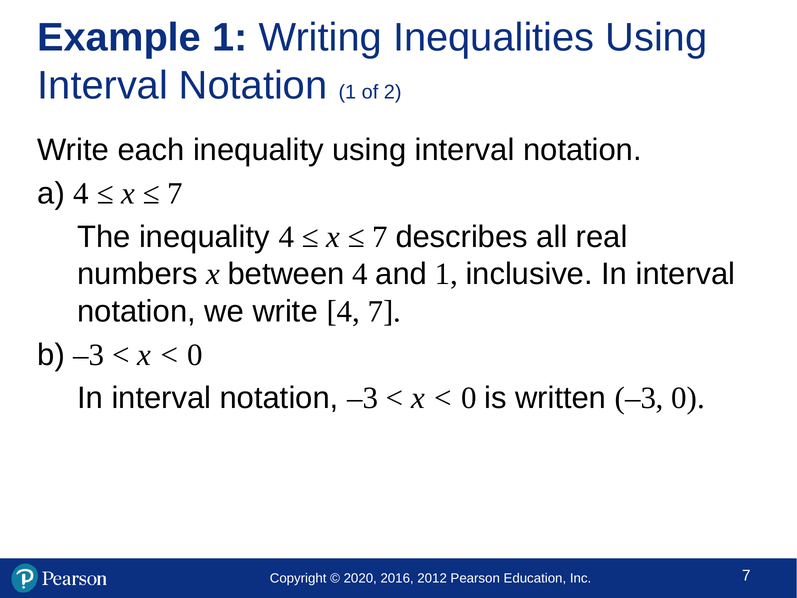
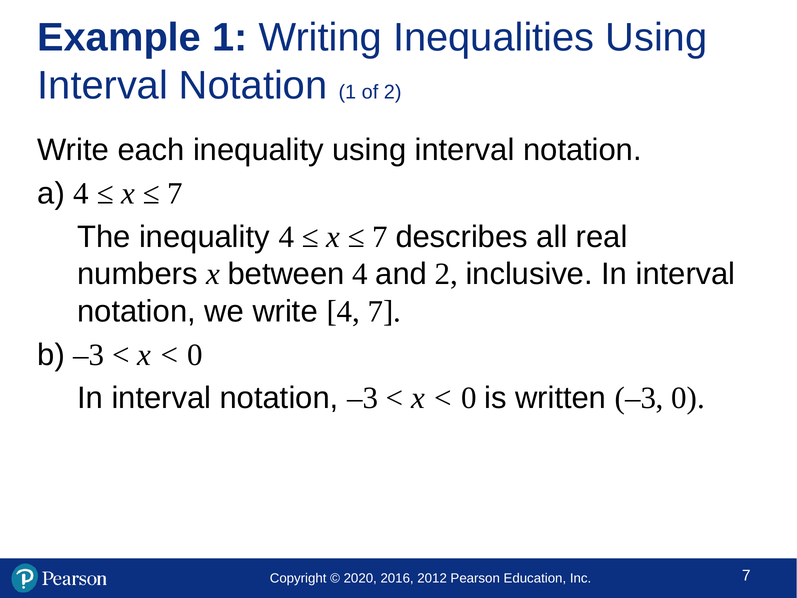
and 1: 1 -> 2
